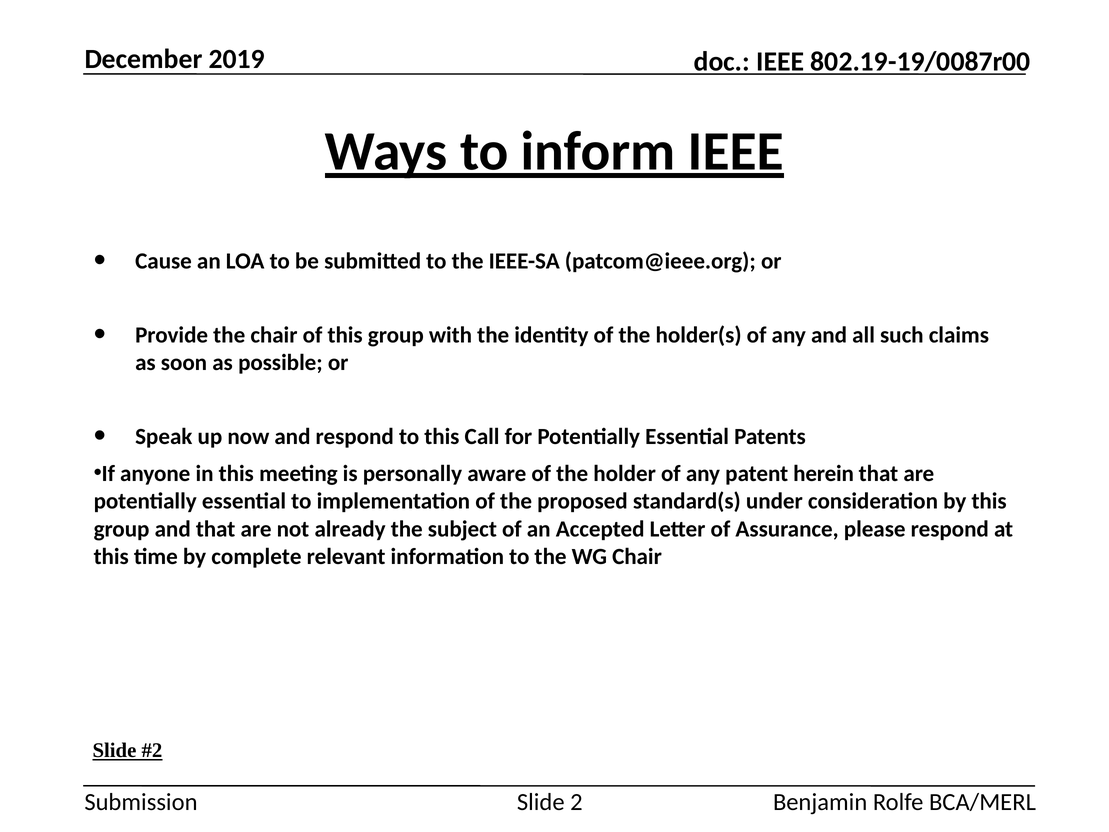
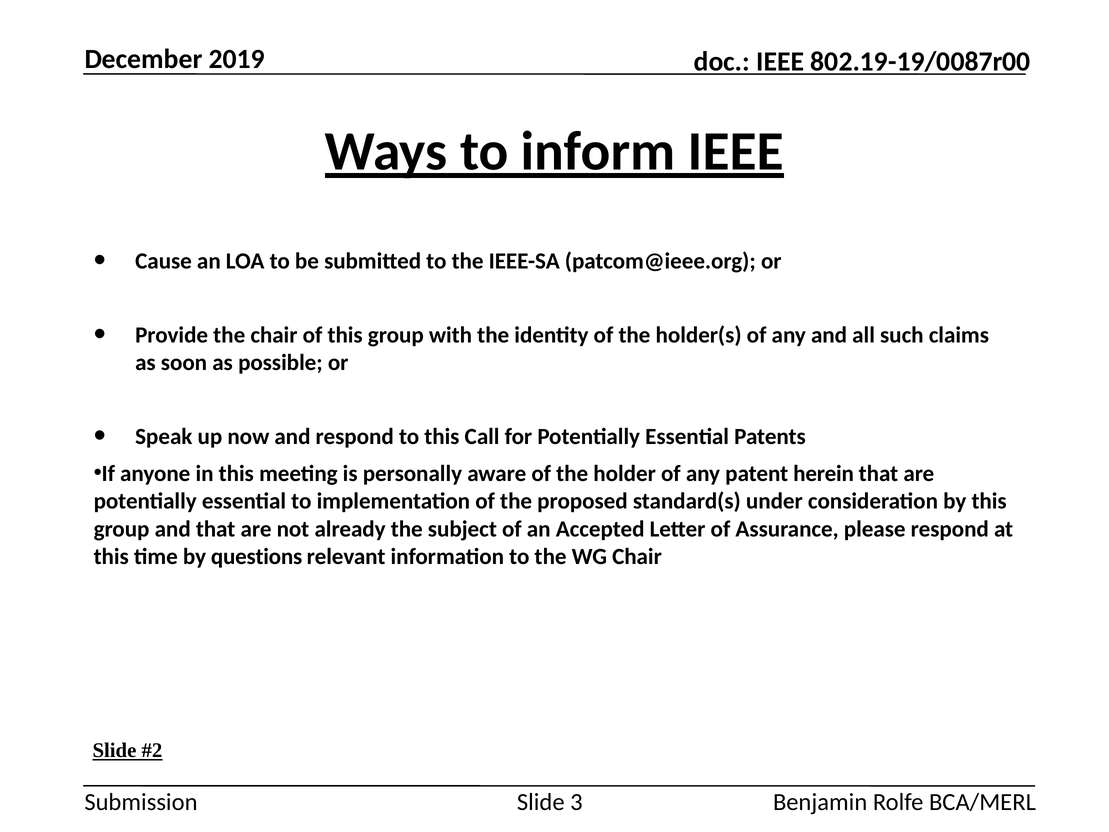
complete: complete -> questions
2: 2 -> 3
